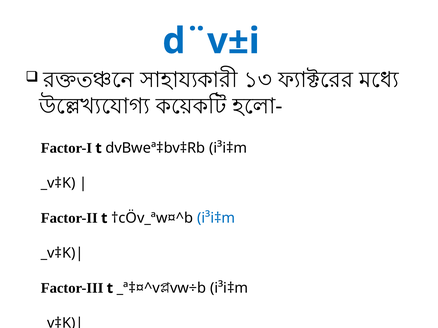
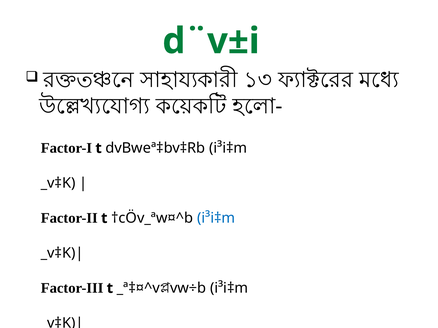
d¨v±i colour: blue -> green
